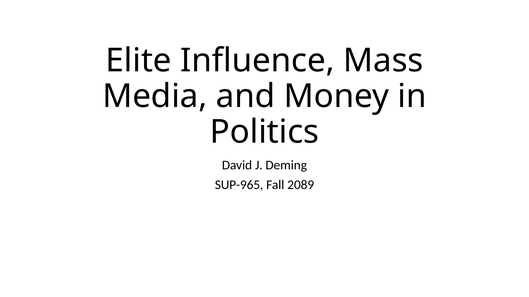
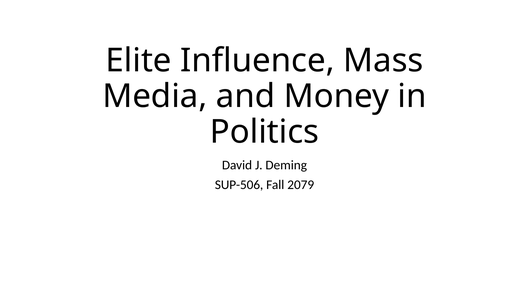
SUP-965: SUP-965 -> SUP-506
2089: 2089 -> 2079
